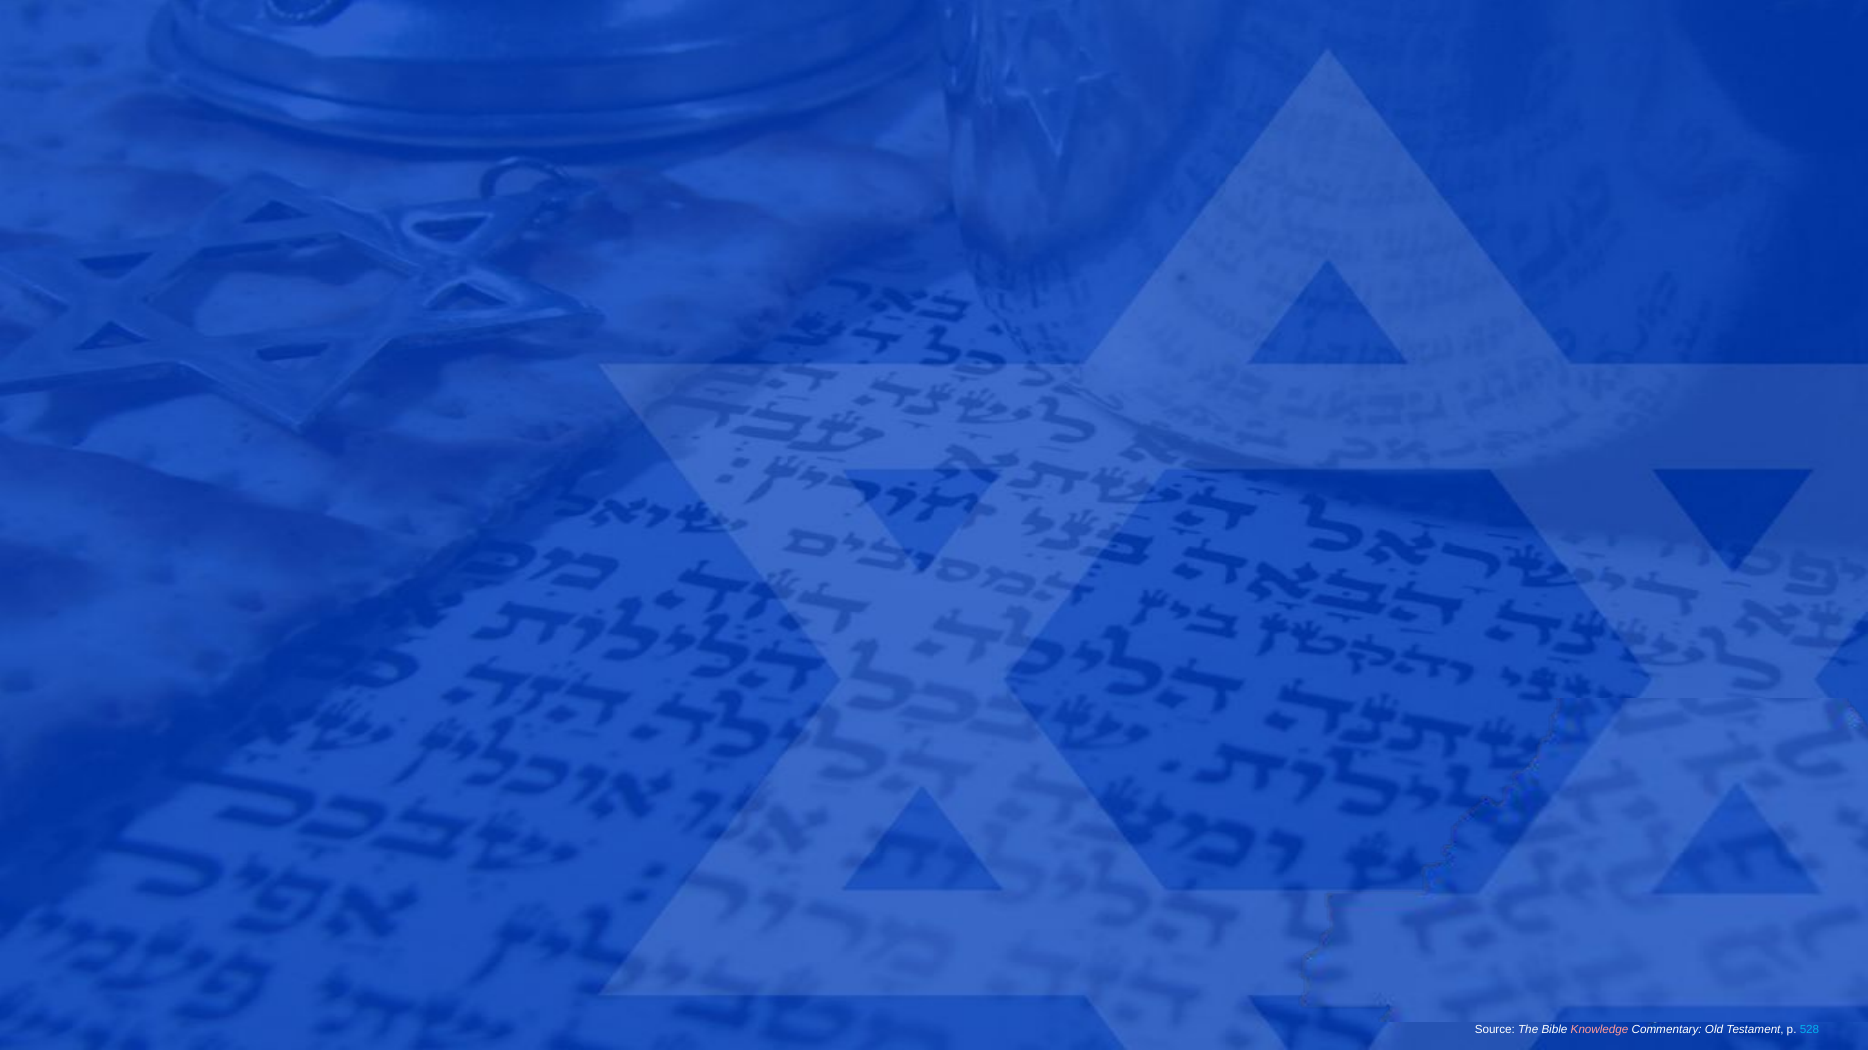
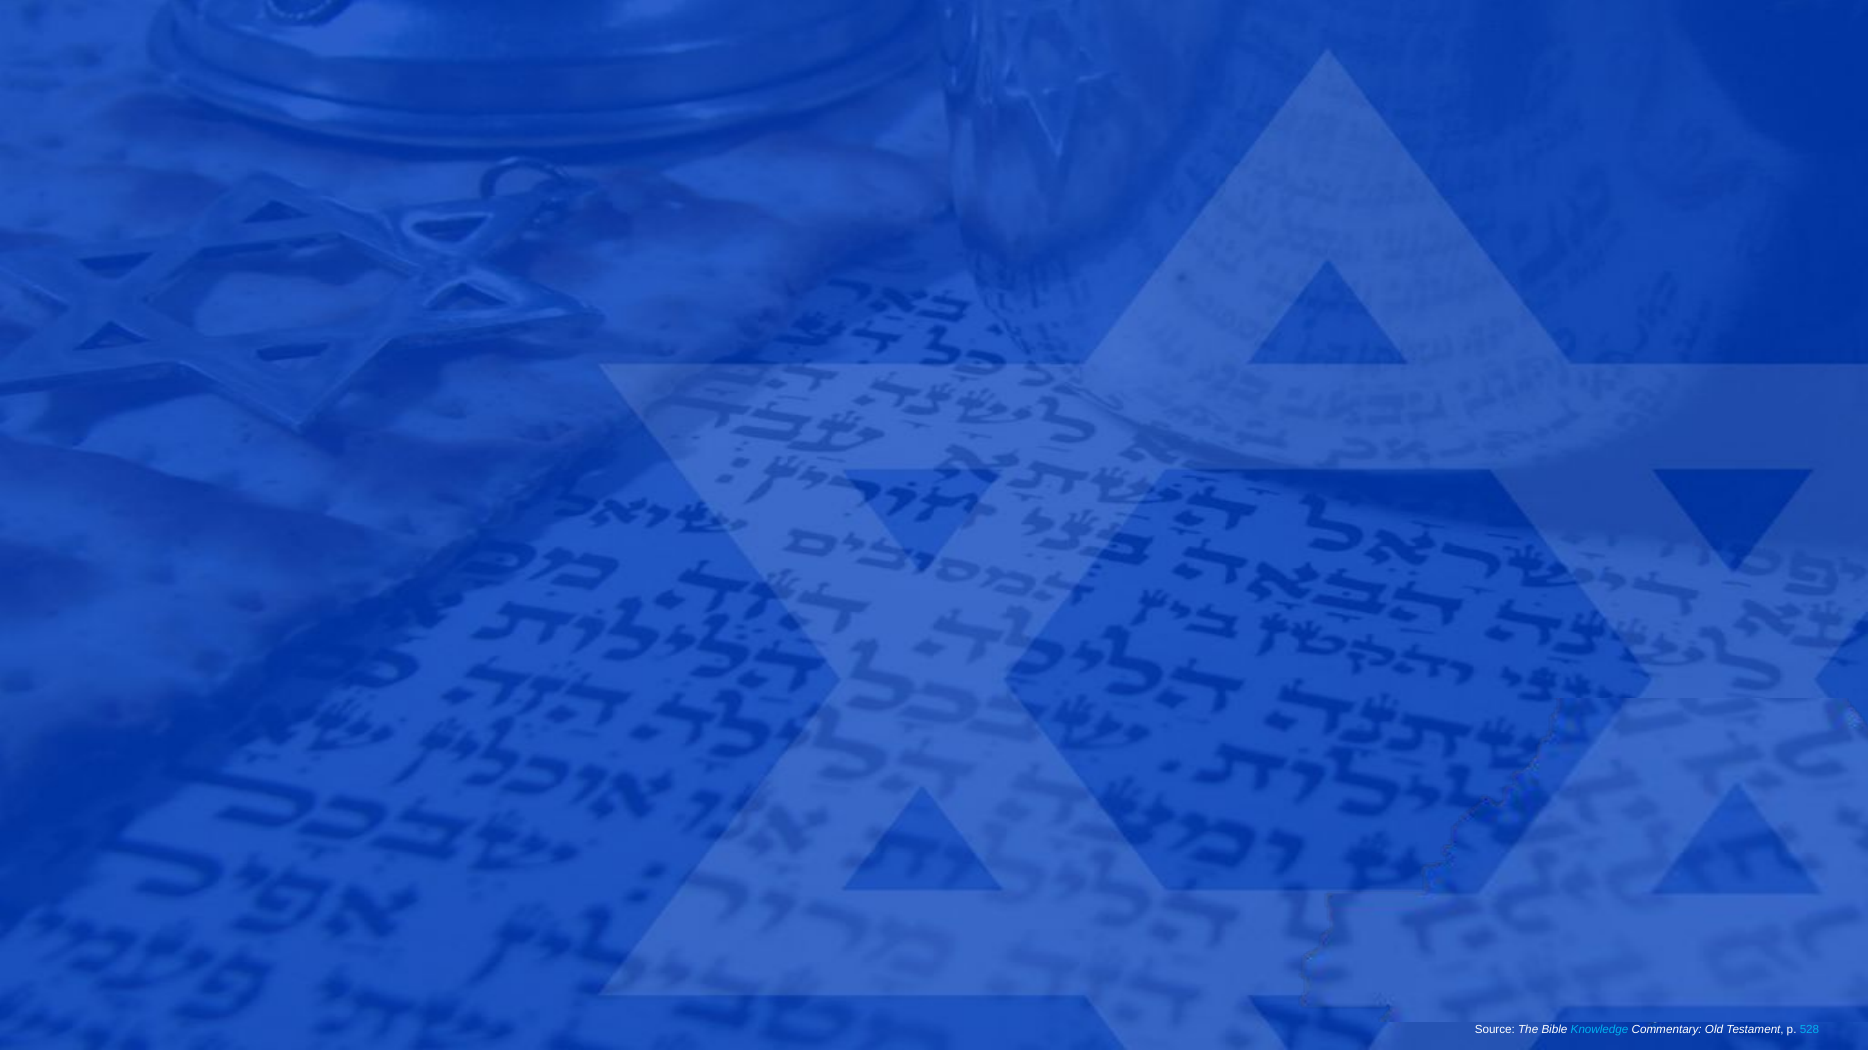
Knowledge colour: pink -> light blue
